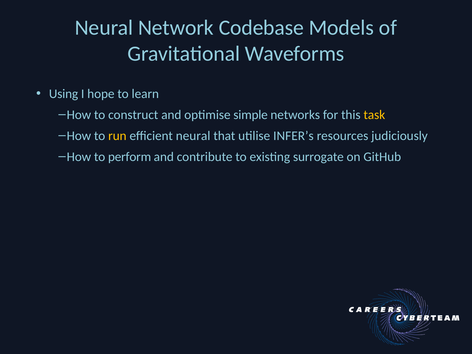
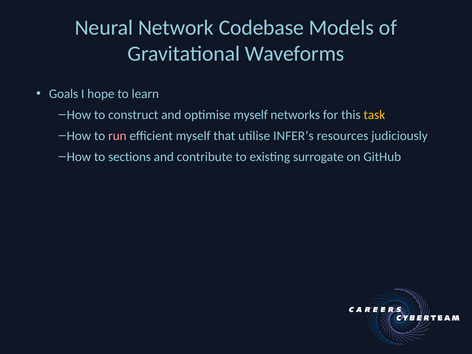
Using: Using -> Goals
optimise simple: simple -> myself
run colour: yellow -> pink
efficient neural: neural -> myself
perform: perform -> sections
